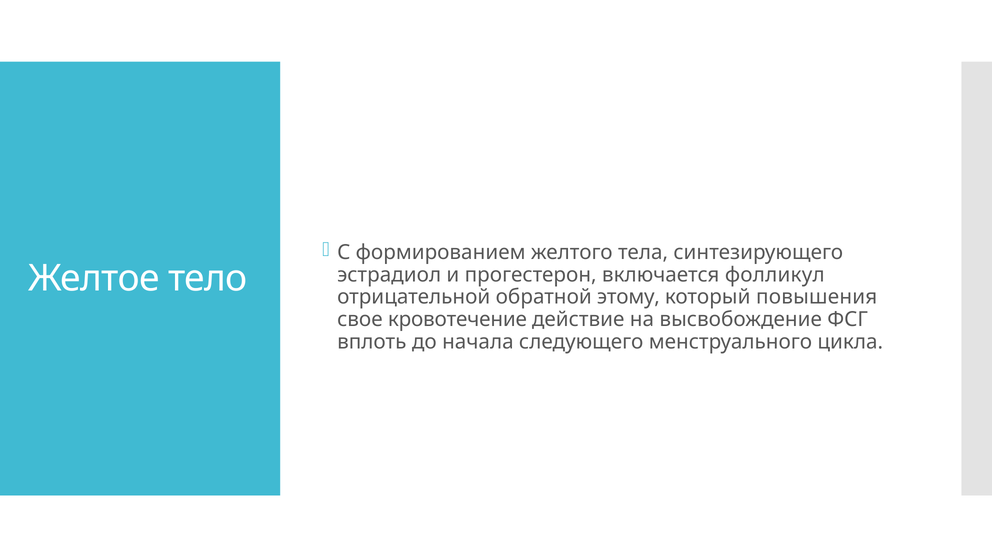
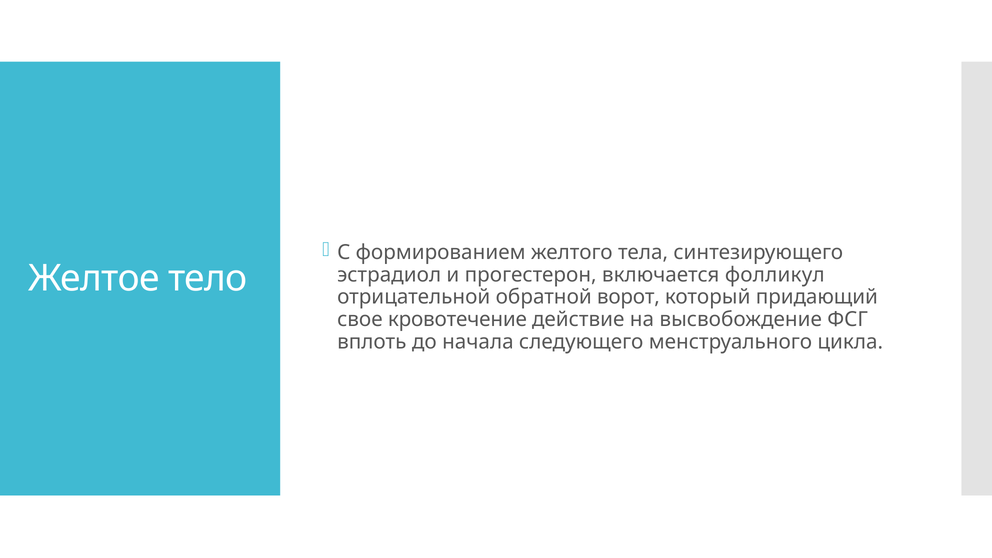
этому: этому -> ворот
повышения: повышения -> придающий
